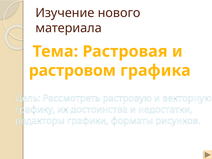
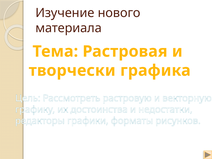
растровом: растровом -> творчески
